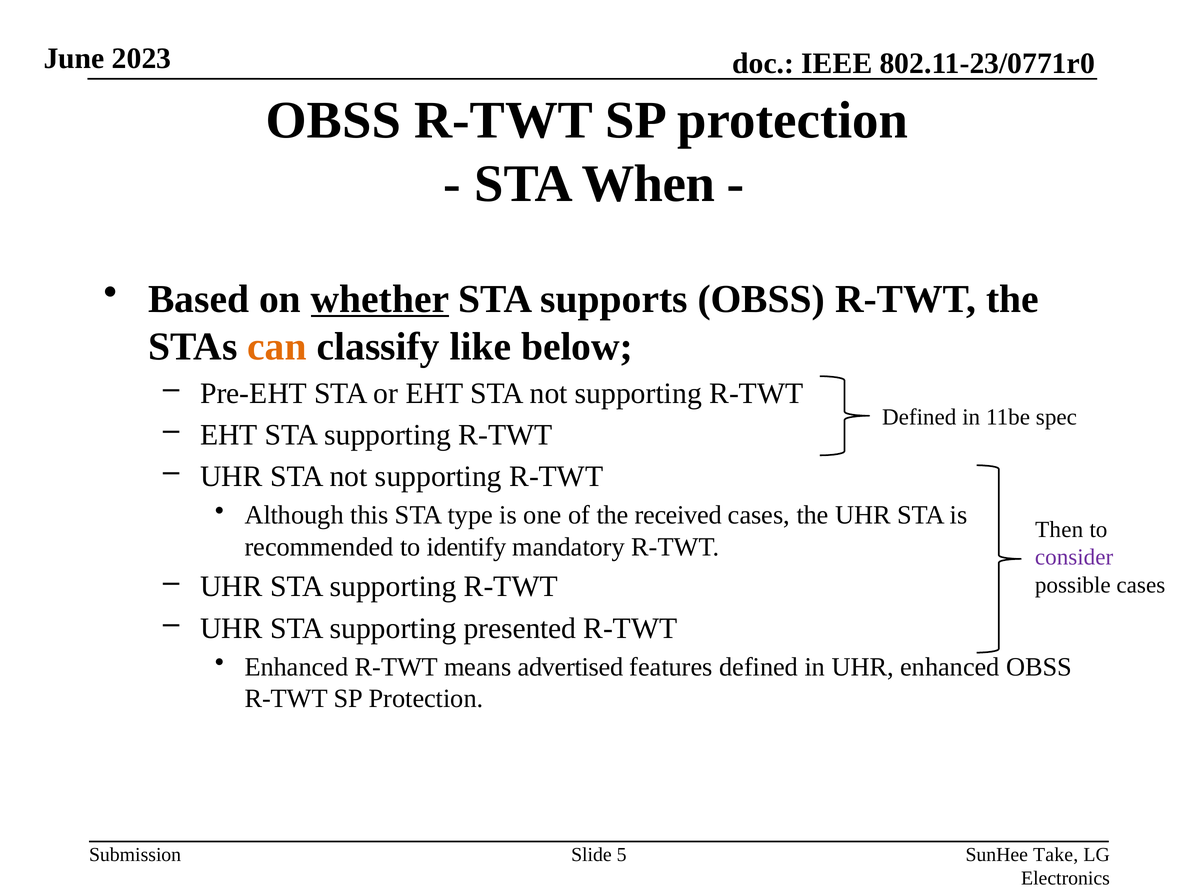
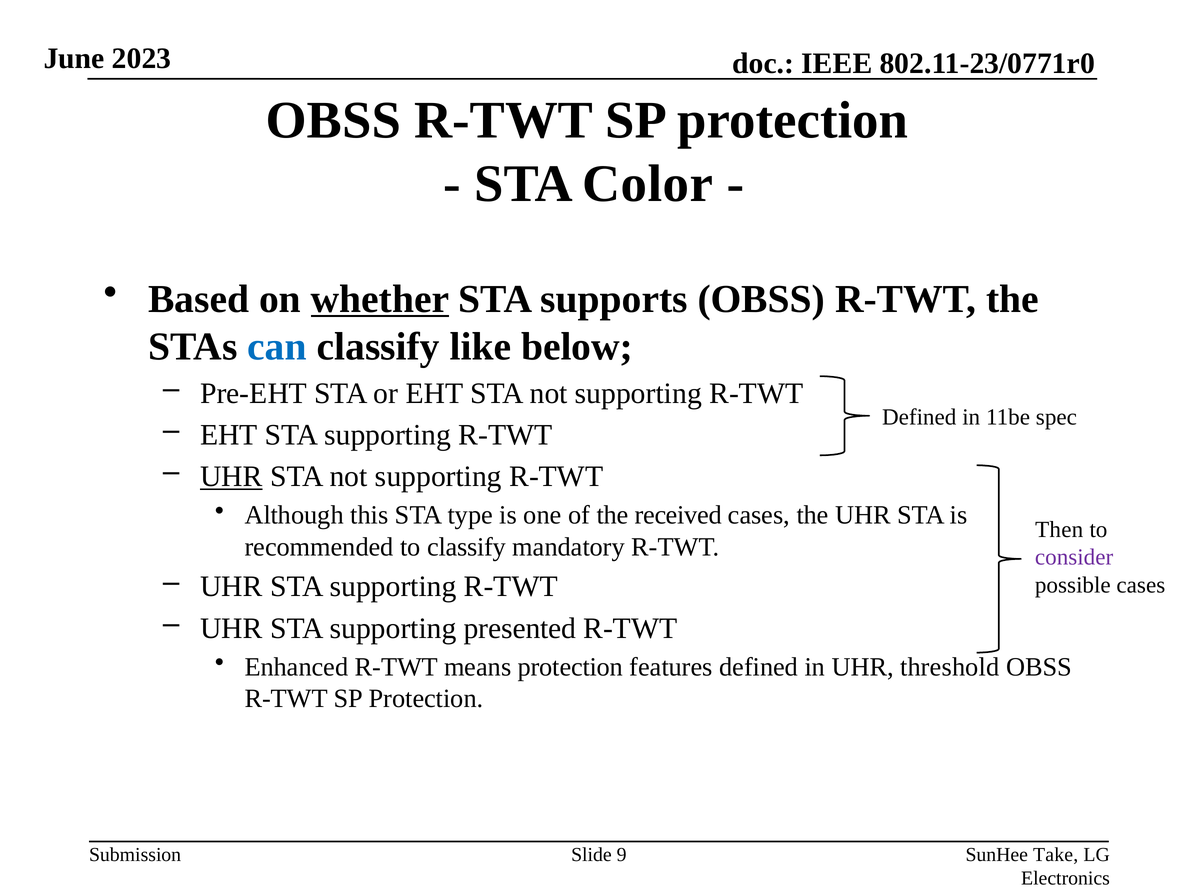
When: When -> Color
can colour: orange -> blue
UHR at (231, 476) underline: none -> present
to identify: identify -> classify
means advertised: advertised -> protection
UHR enhanced: enhanced -> threshold
5: 5 -> 9
